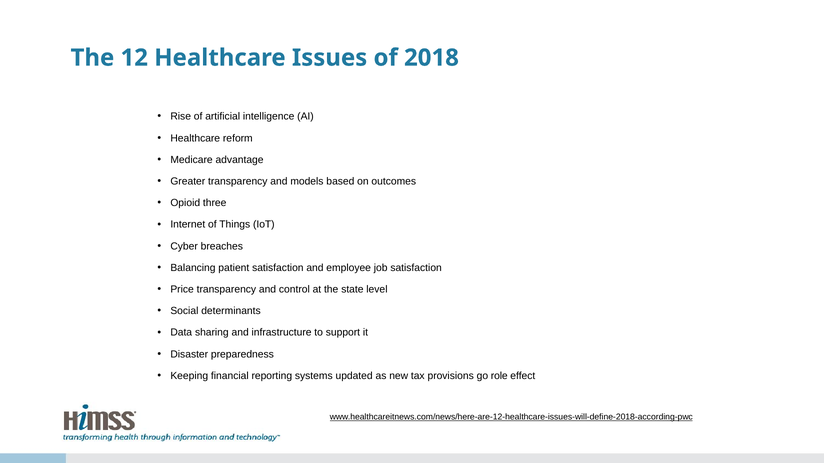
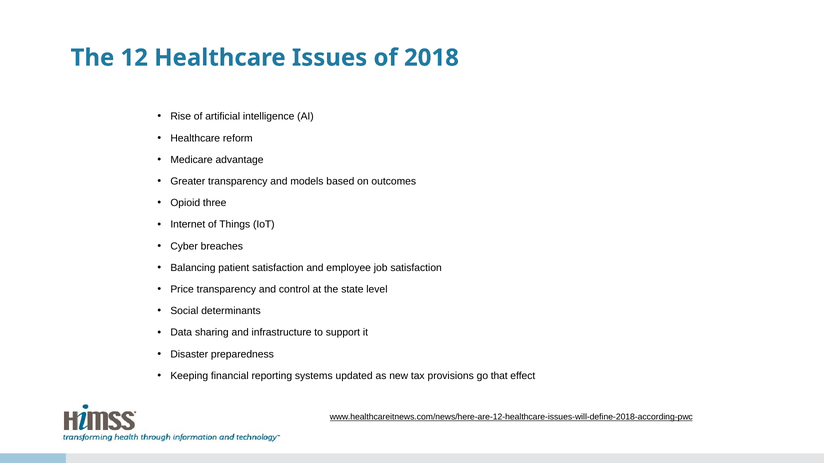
role: role -> that
